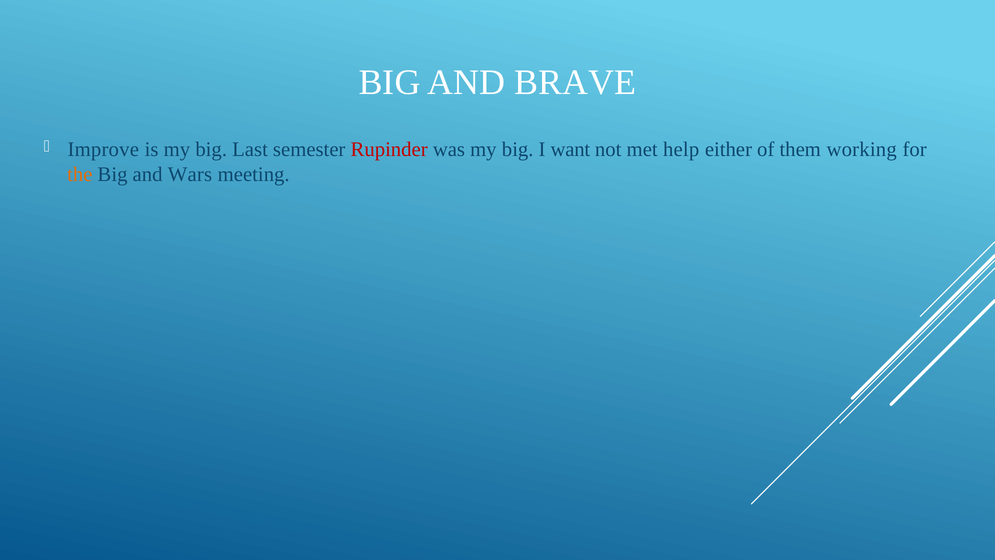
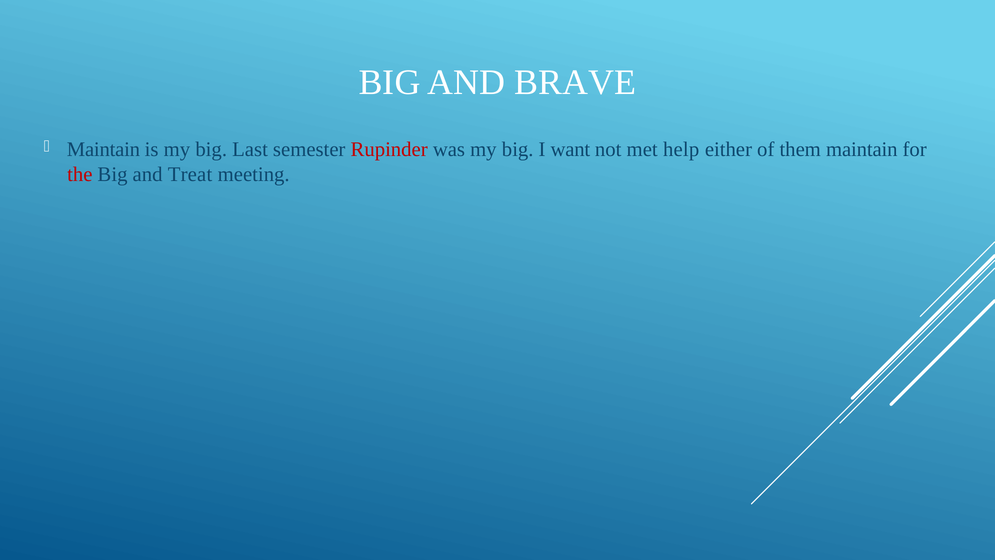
Improve at (103, 149): Improve -> Maintain
them working: working -> maintain
the colour: orange -> red
Wars: Wars -> Treat
